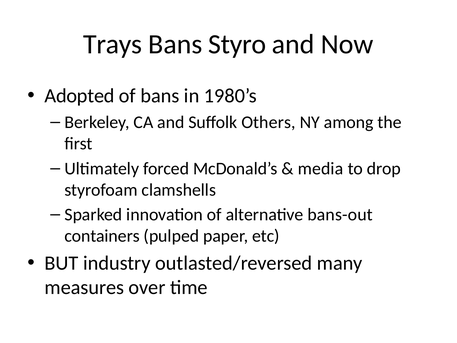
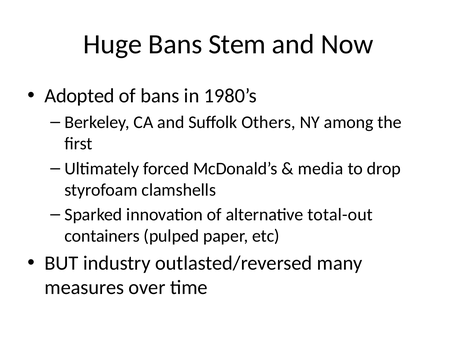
Trays: Trays -> Huge
Styro: Styro -> Stem
bans-out: bans-out -> total-out
